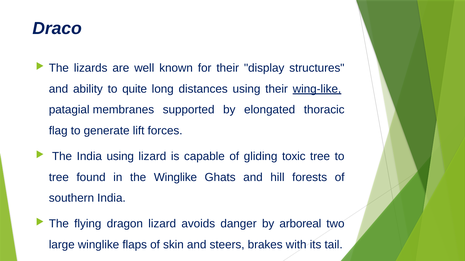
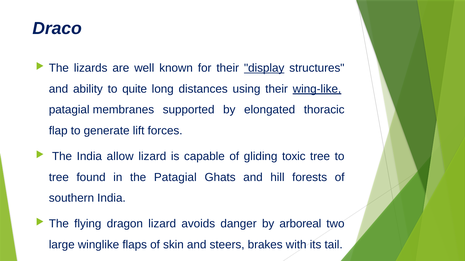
display underline: none -> present
flag: flag -> flap
India using: using -> allow
the Winglike: Winglike -> Patagial
